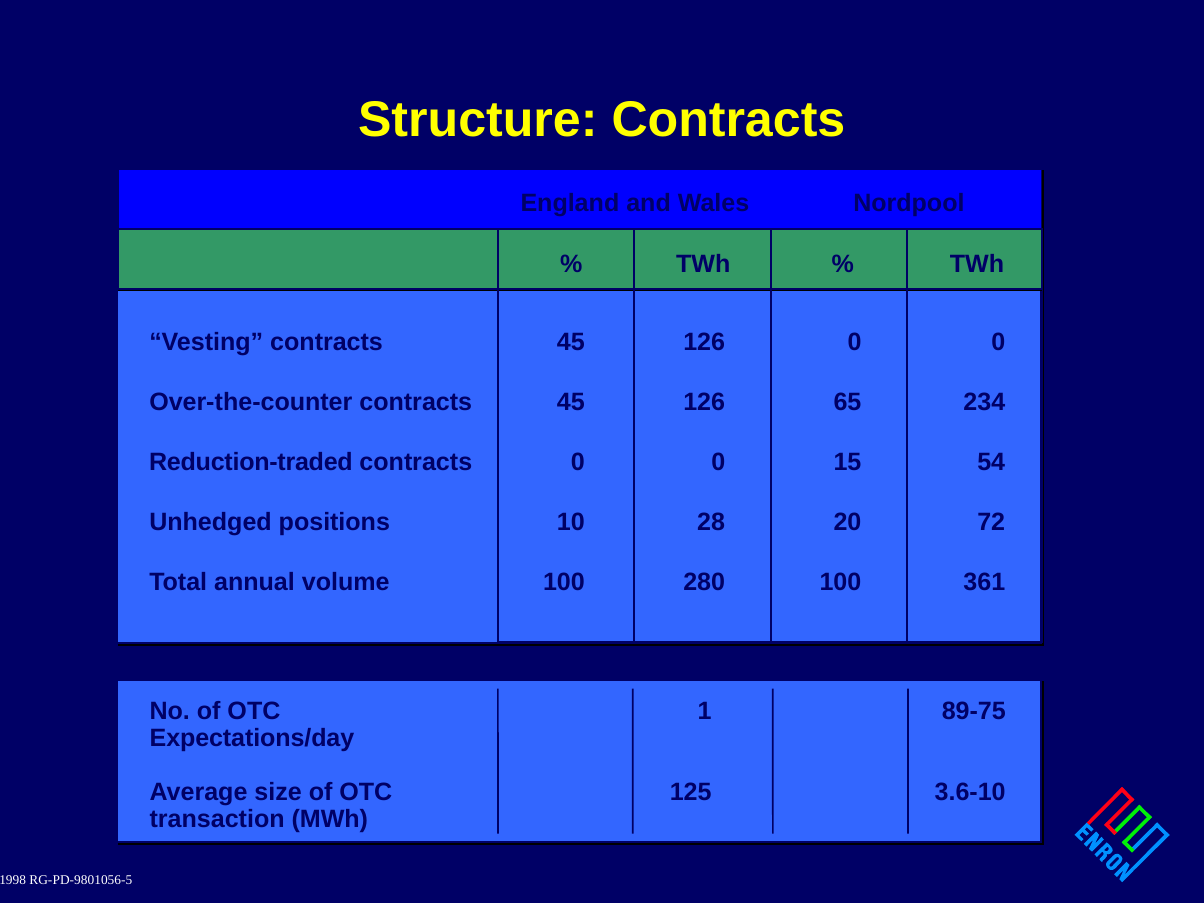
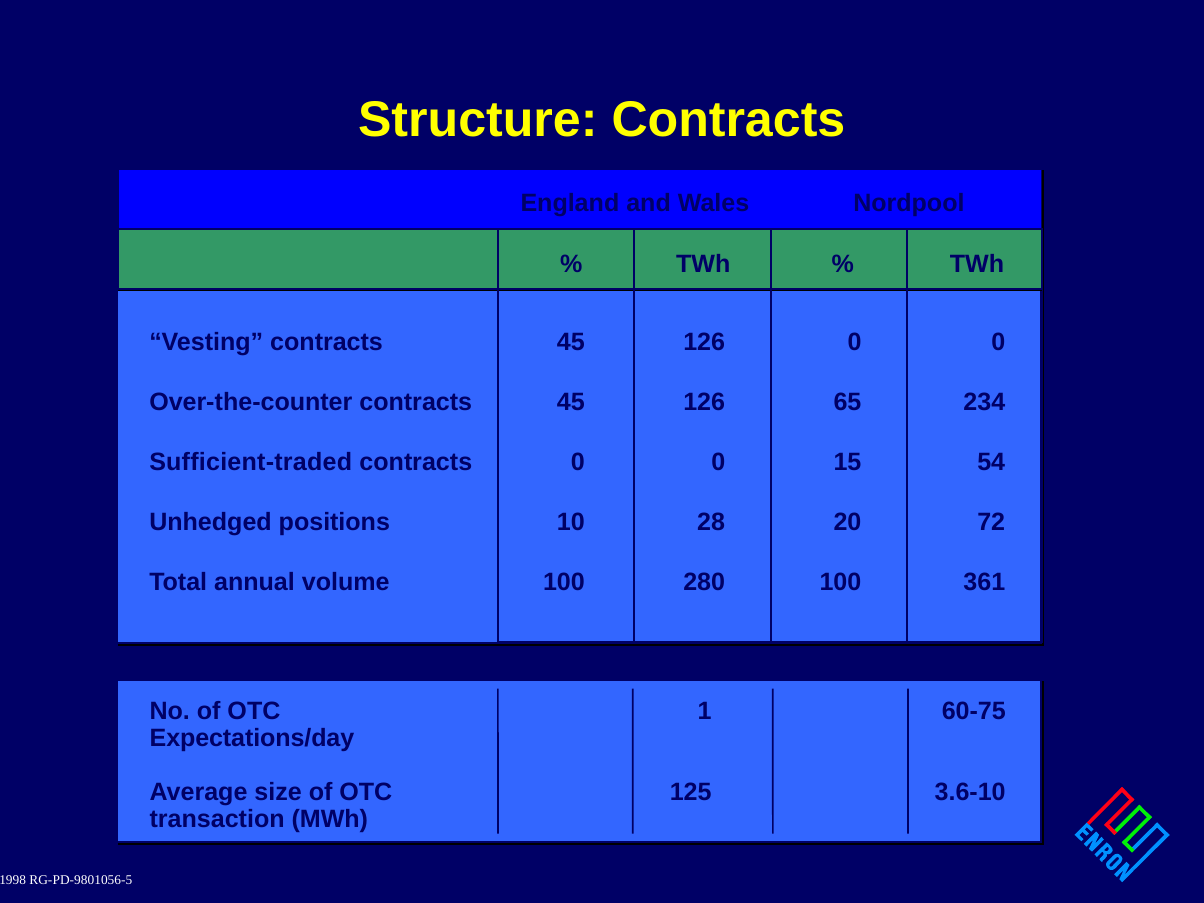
Reduction-traded: Reduction-traded -> Sufficient-traded
89-75: 89-75 -> 60-75
